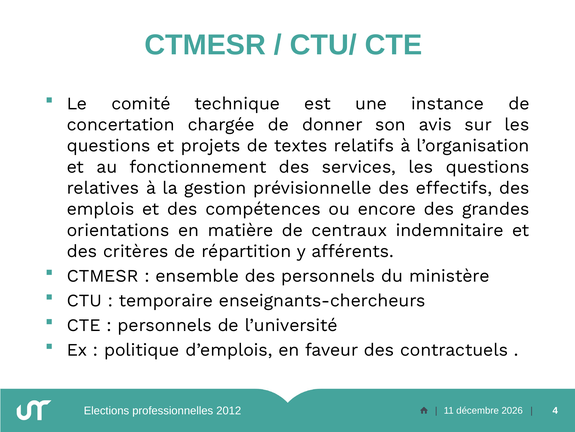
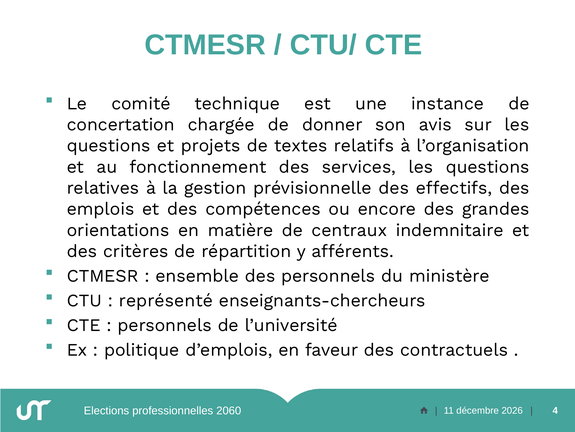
temporaire: temporaire -> représenté
2012: 2012 -> 2060
